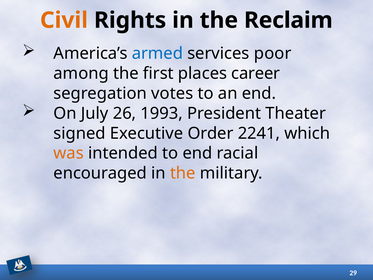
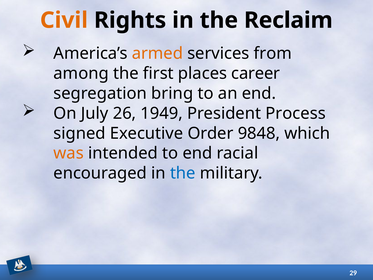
armed colour: blue -> orange
poor: poor -> from
votes: votes -> bring
1993: 1993 -> 1949
Theater: Theater -> Process
2241: 2241 -> 9848
the at (183, 173) colour: orange -> blue
